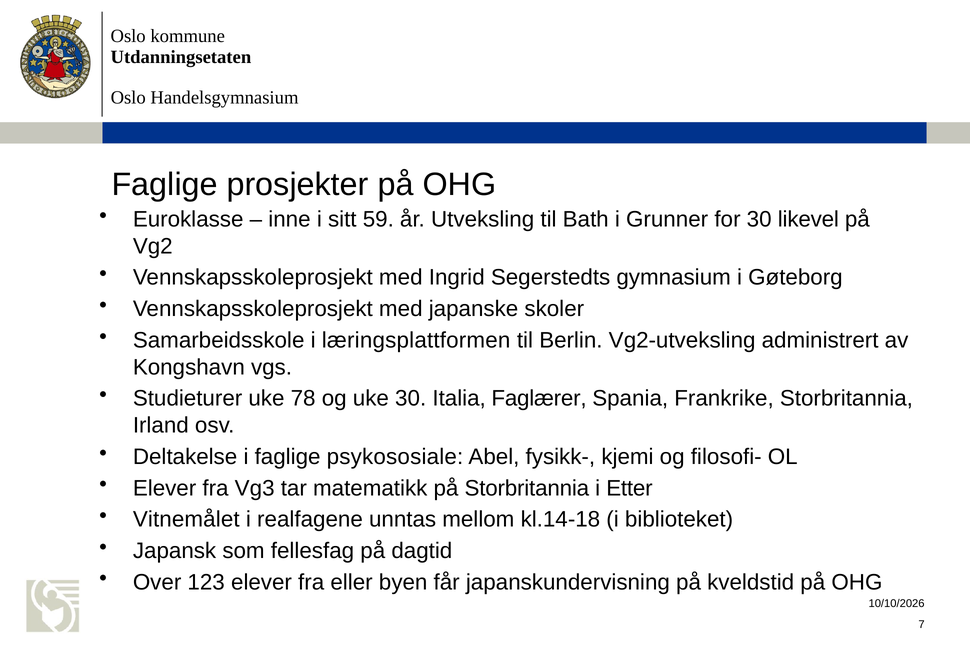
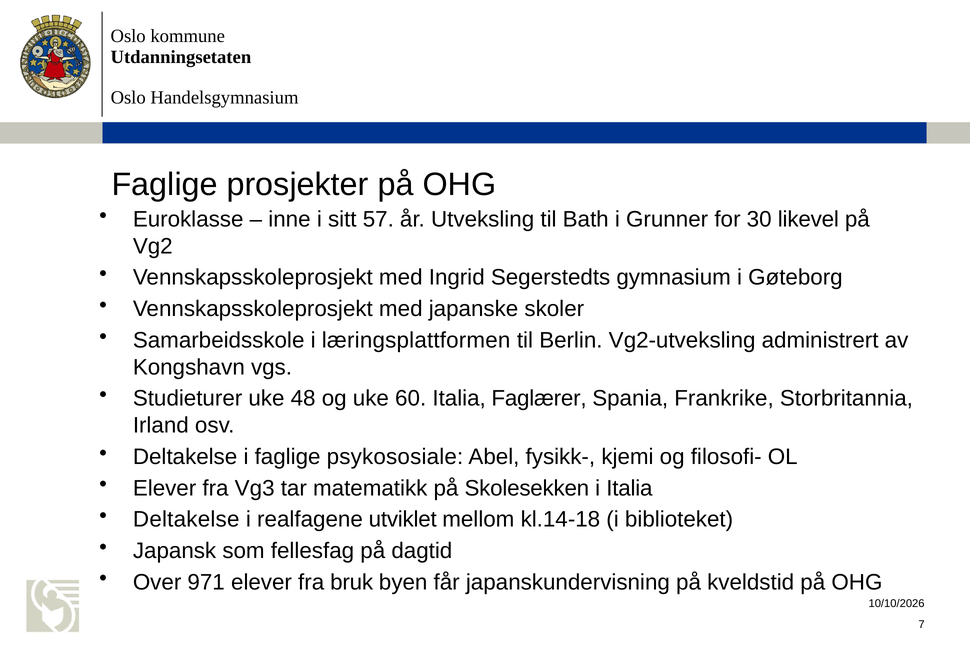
59: 59 -> 57
78: 78 -> 48
uke 30: 30 -> 60
på Storbritannia: Storbritannia -> Skolesekken
i Etter: Etter -> Italia
Vitnemålet at (186, 519): Vitnemålet -> Deltakelse
unntas: unntas -> utviklet
123: 123 -> 971
eller: eller -> bruk
